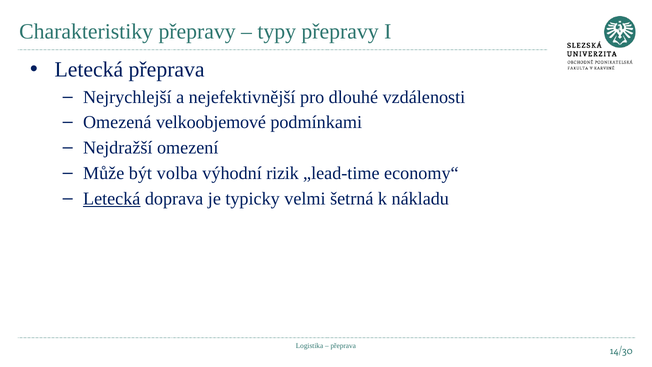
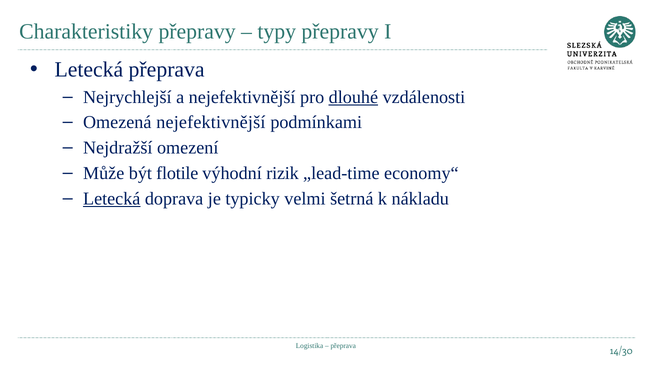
dlouhé underline: none -> present
Omezená velkoobjemové: velkoobjemové -> nejefektivnější
volba: volba -> flotile
